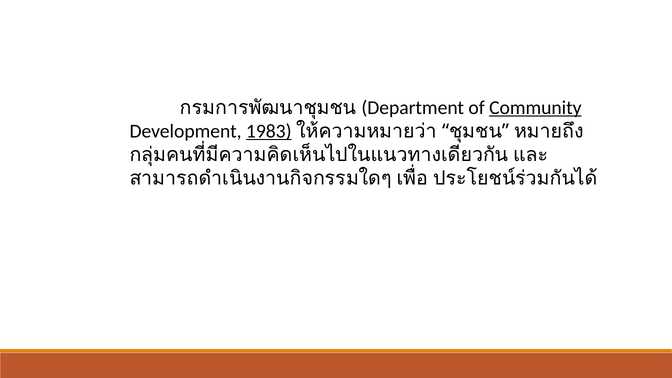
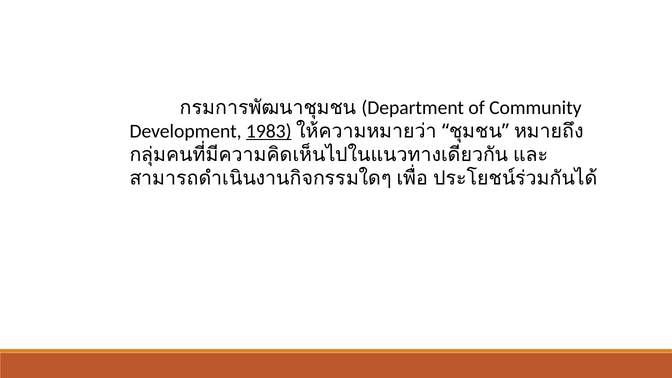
Community underline: present -> none
